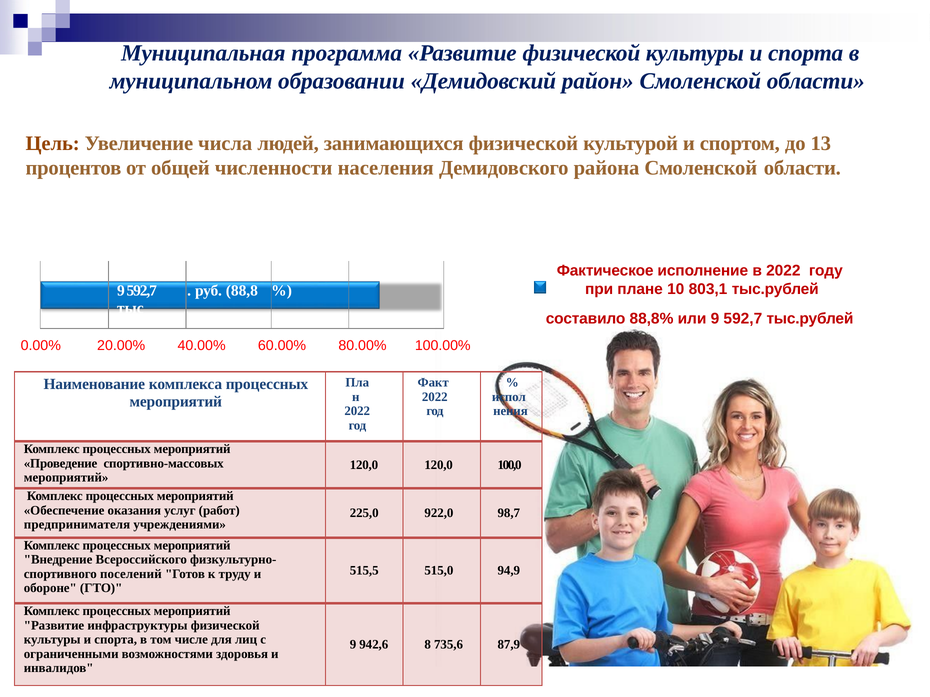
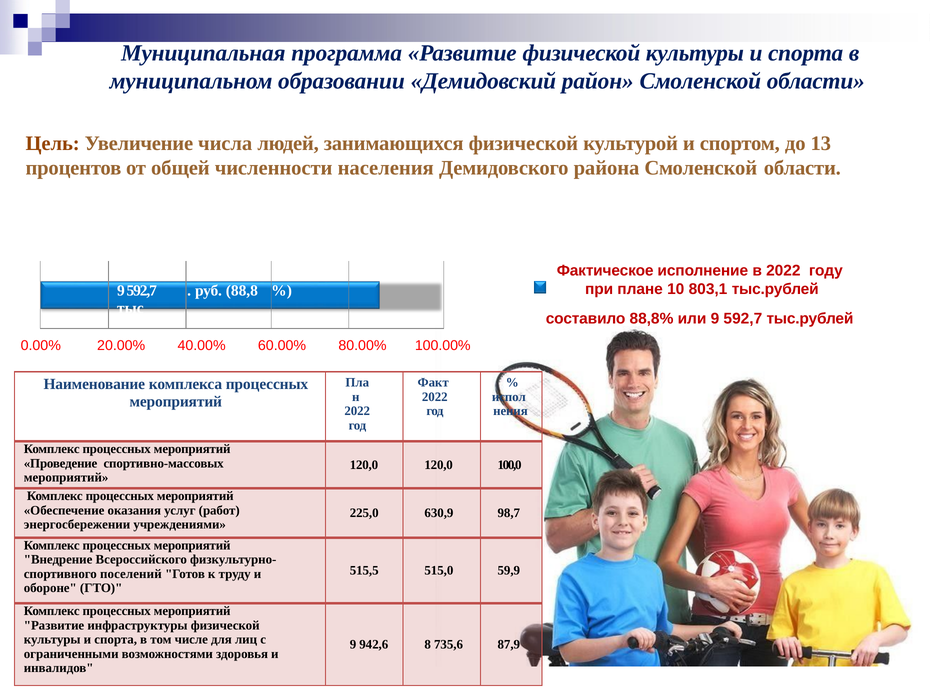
922,0: 922,0 -> 630,9
предпринимателя: предпринимателя -> энергосбережении
94,9: 94,9 -> 59,9
